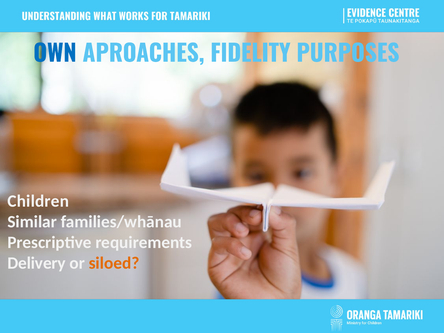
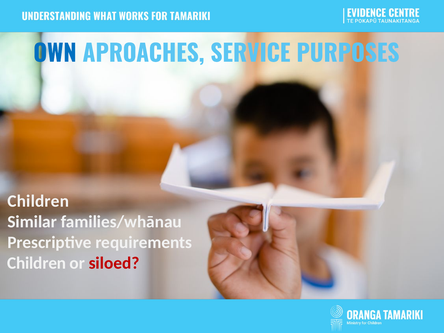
FIDELITY: FIDELITY -> SERVICE
Delivery at (37, 263): Delivery -> Children
siloed colour: orange -> red
